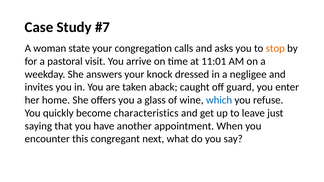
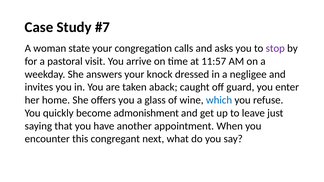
stop colour: orange -> purple
11:01: 11:01 -> 11:57
characteristics: characteristics -> admonishment
